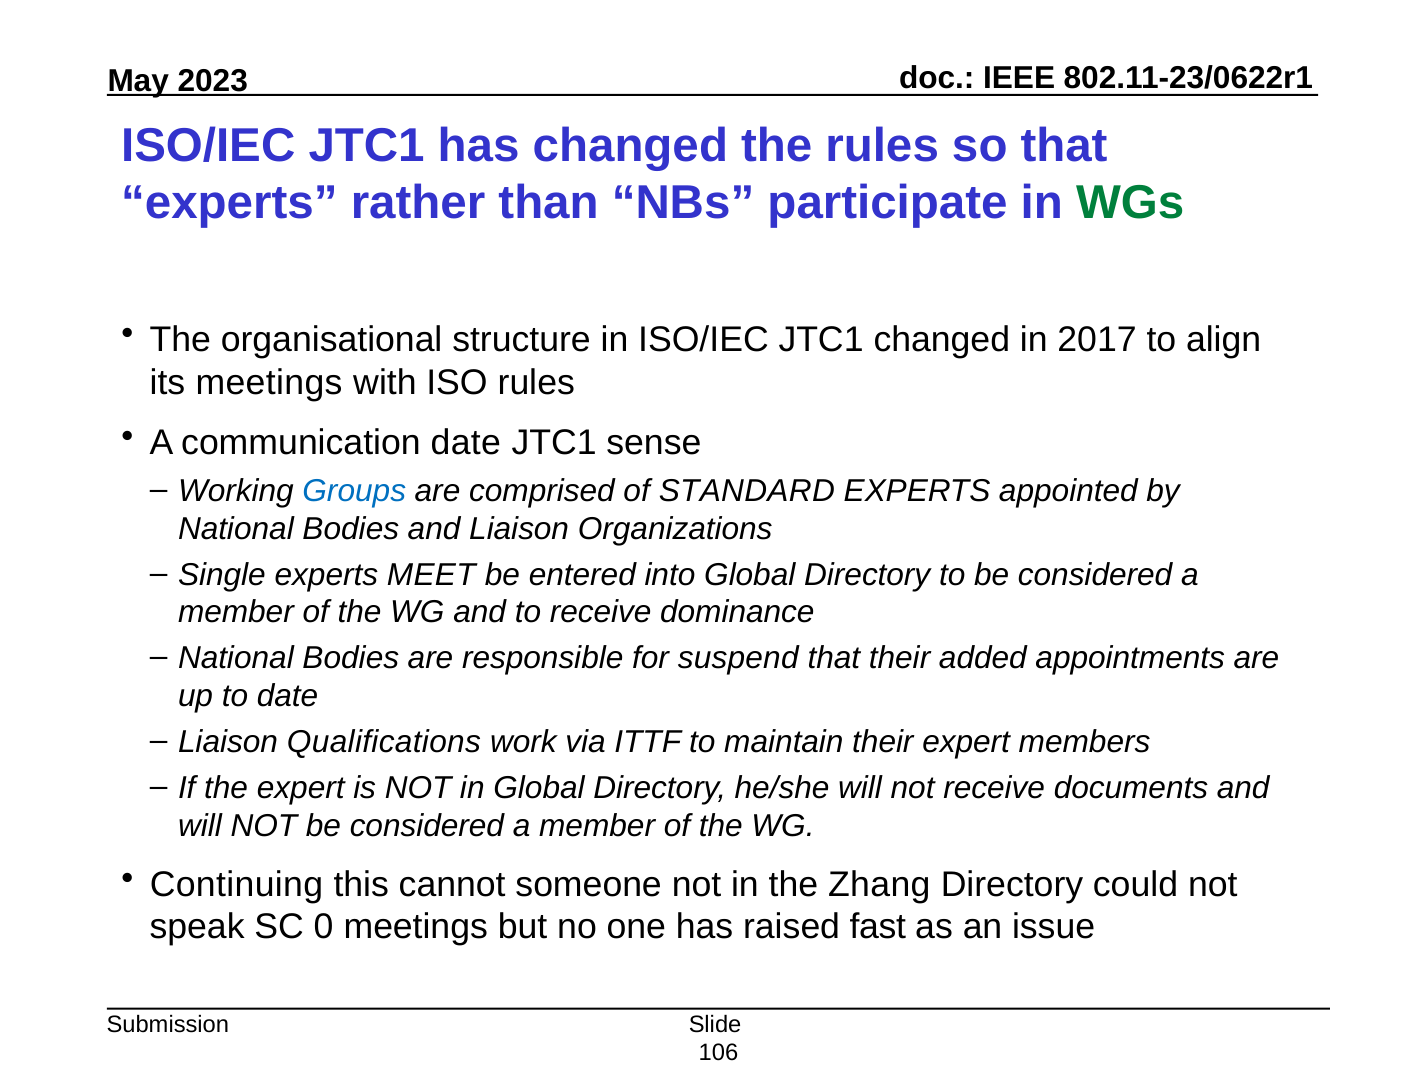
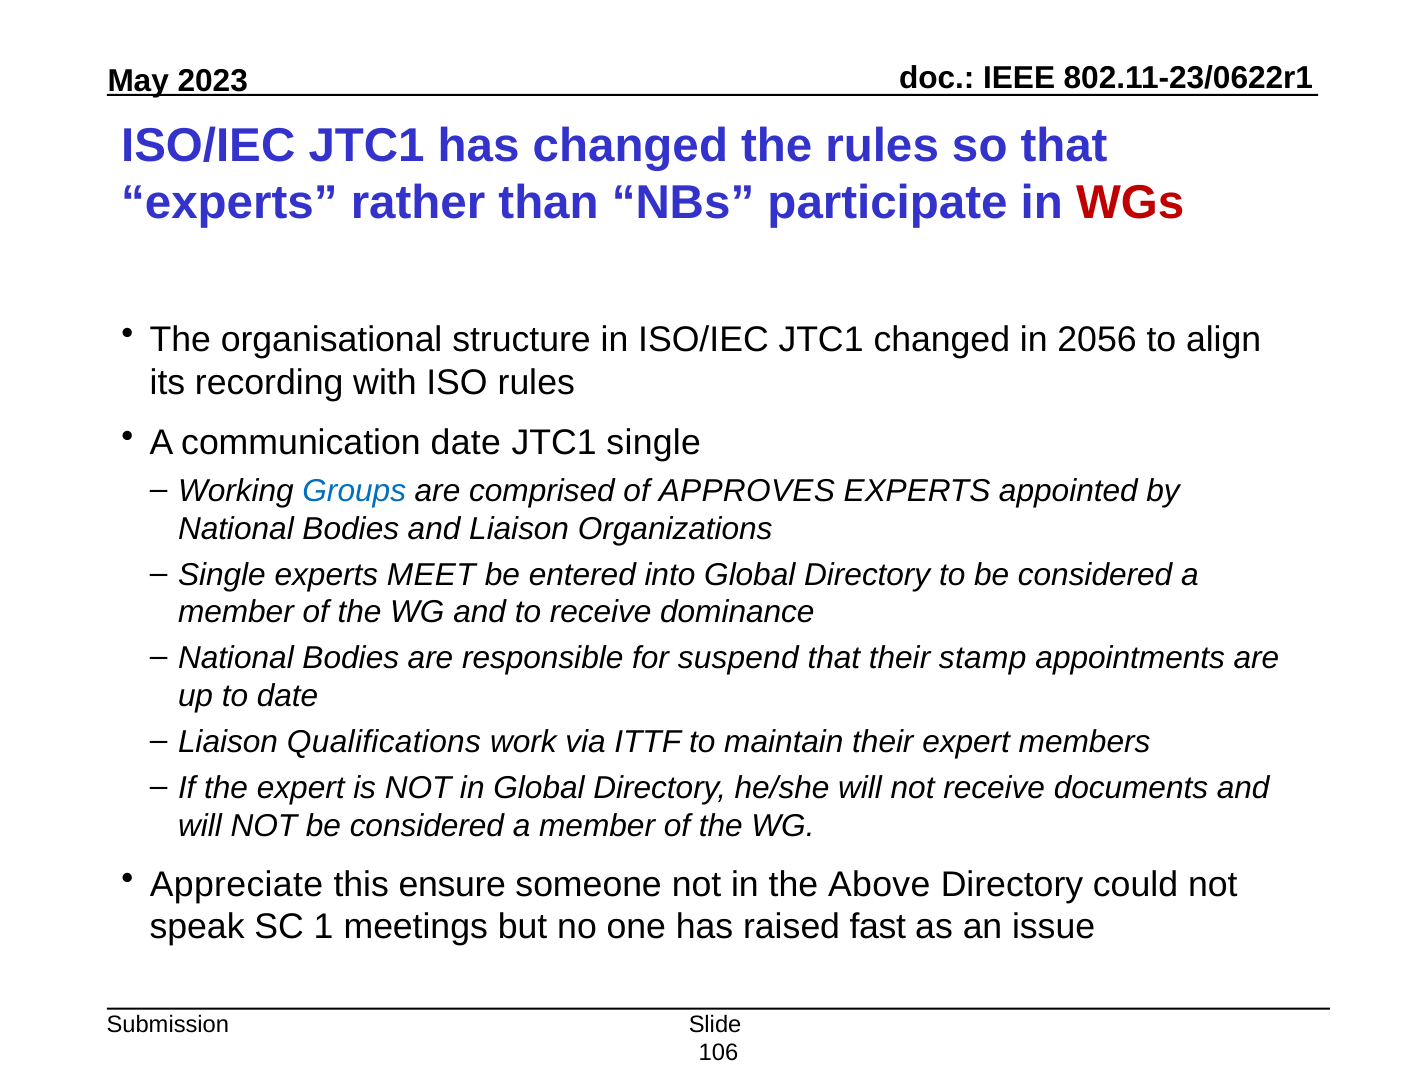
WGs colour: green -> red
2017: 2017 -> 2056
its meetings: meetings -> recording
JTC1 sense: sense -> single
STANDARD: STANDARD -> APPROVES
added: added -> stamp
Continuing: Continuing -> Appreciate
cannot: cannot -> ensure
Zhang: Zhang -> Above
0: 0 -> 1
